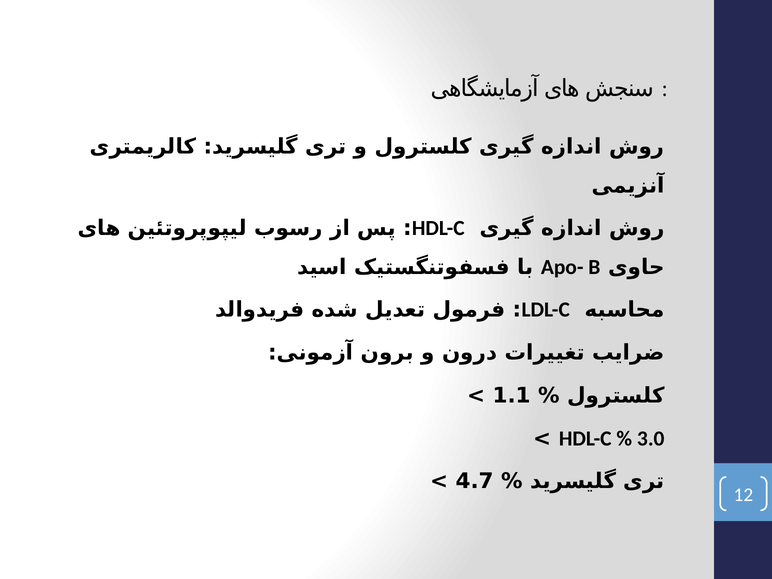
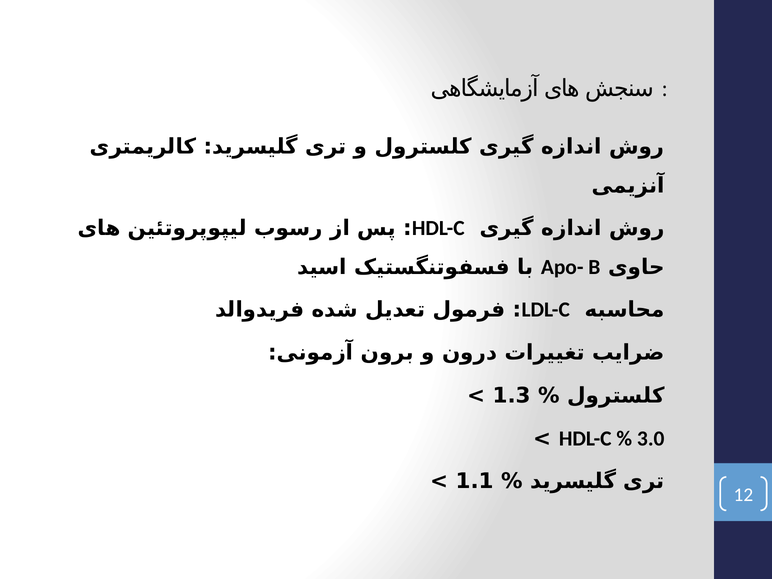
1.1: 1.1 -> 1.3
4.7: 4.7 -> 1.1
